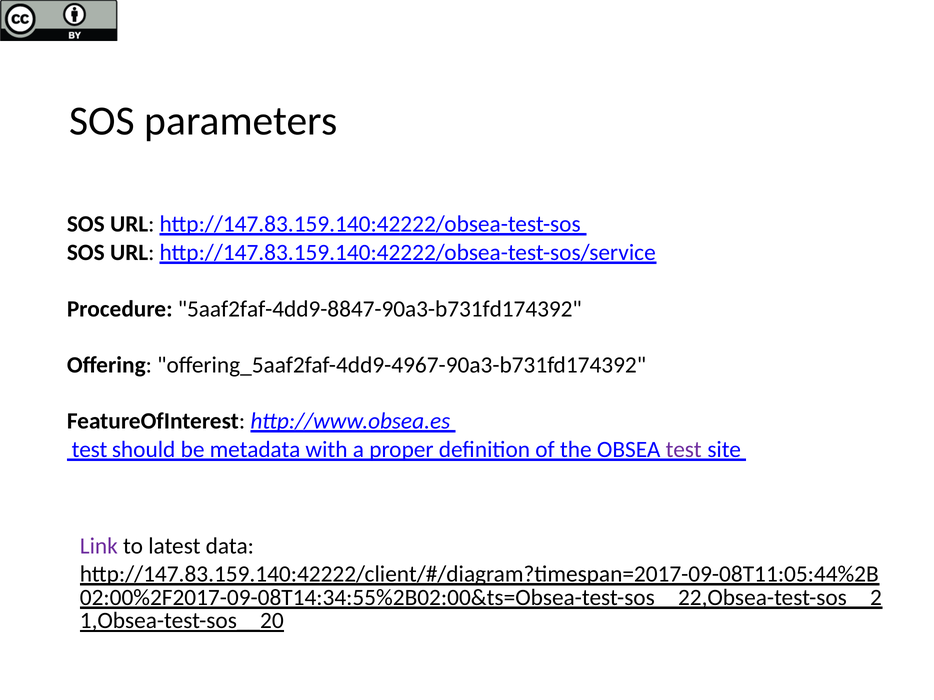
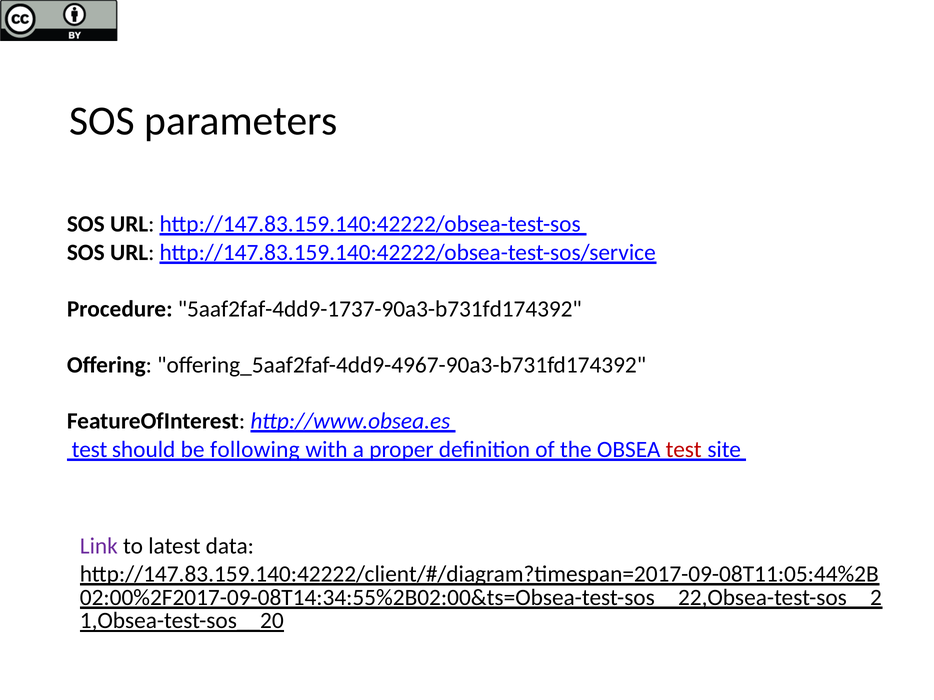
5aaf2faf-4dd9-8847-90a3-b731fd174392: 5aaf2faf-4dd9-8847-90a3-b731fd174392 -> 5aaf2faf-4dd9-1737-90a3-b731fd174392
metadata: metadata -> following
test at (684, 450) colour: purple -> red
